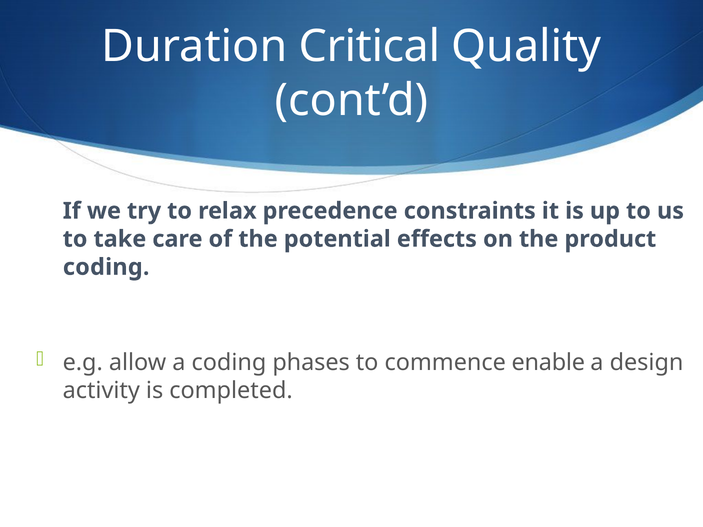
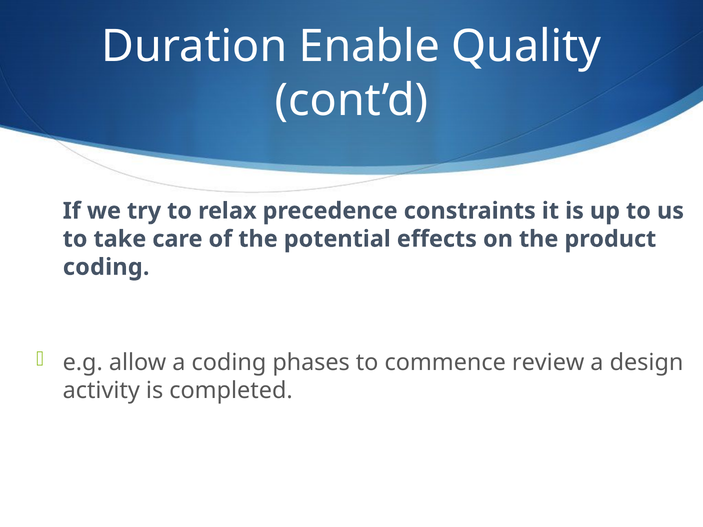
Critical: Critical -> Enable
enable: enable -> review
